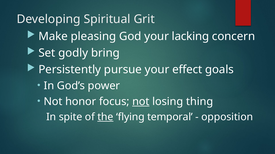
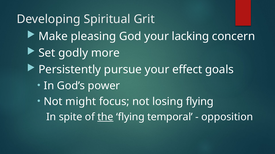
bring: bring -> more
honor: honor -> might
not at (141, 102) underline: present -> none
losing thing: thing -> flying
